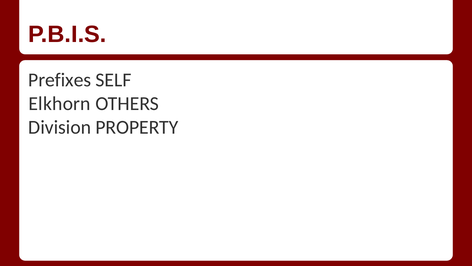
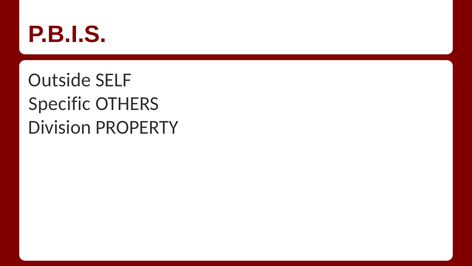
Prefixes: Prefixes -> Outside
Elkhorn: Elkhorn -> Specific
